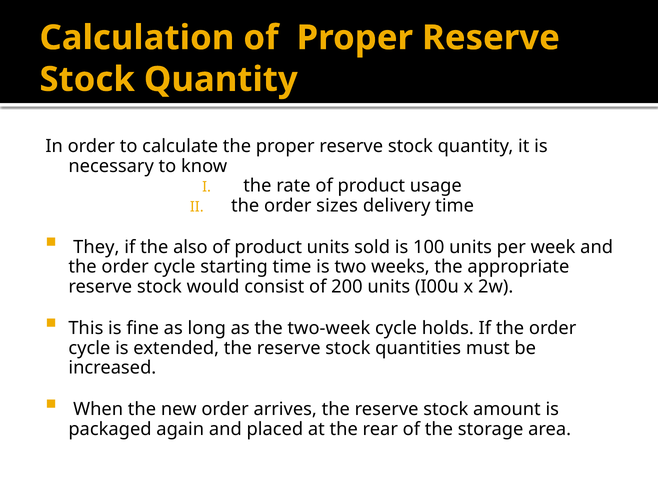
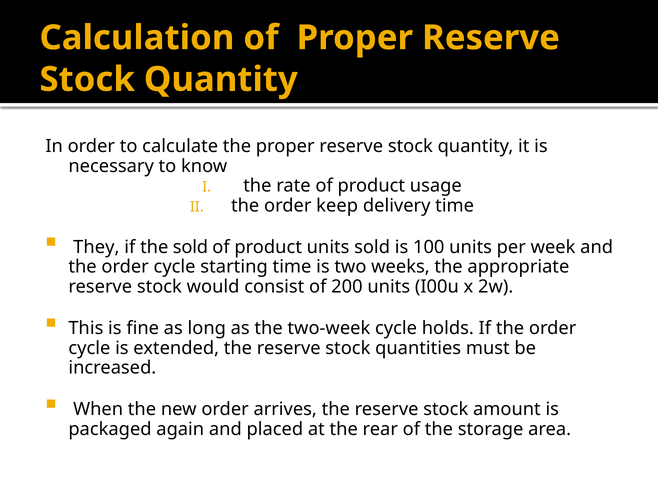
sizes: sizes -> keep
the also: also -> sold
